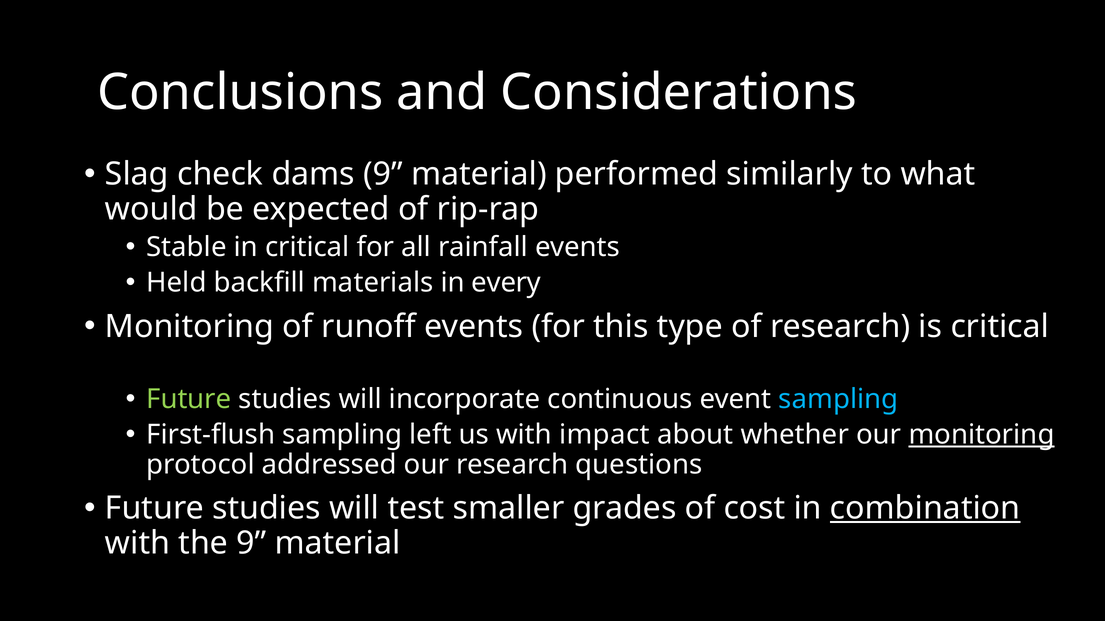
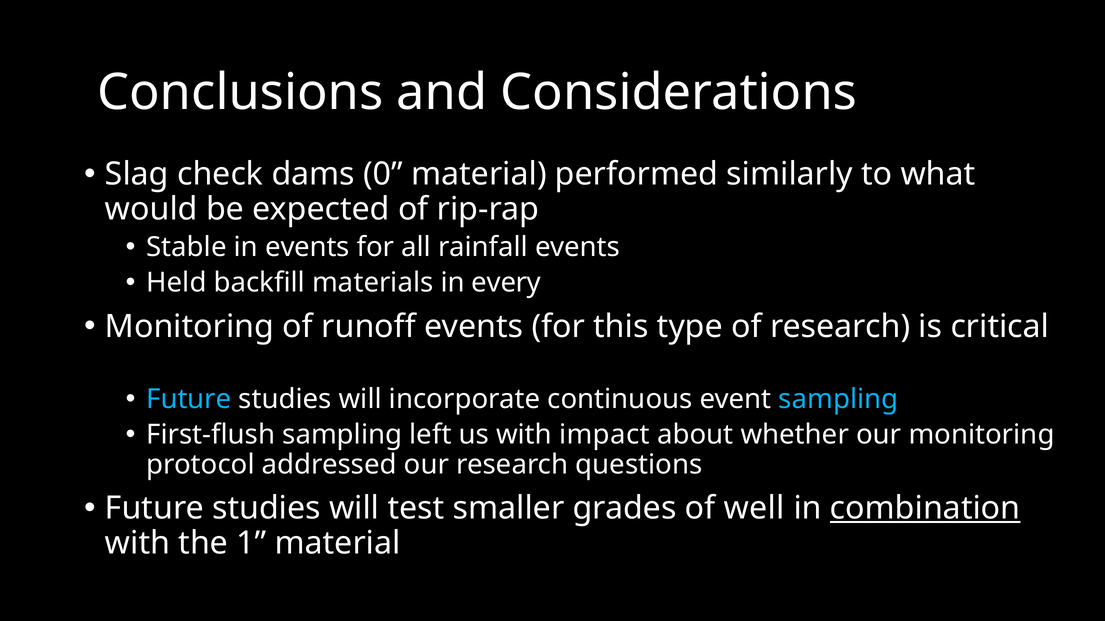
dams 9: 9 -> 0
in critical: critical -> events
Future at (189, 400) colour: light green -> light blue
monitoring at (982, 435) underline: present -> none
cost: cost -> well
the 9: 9 -> 1
